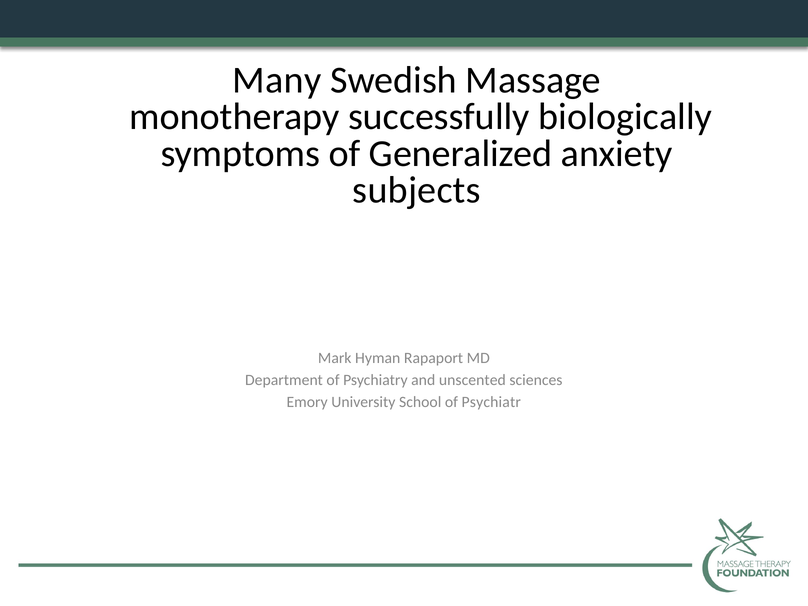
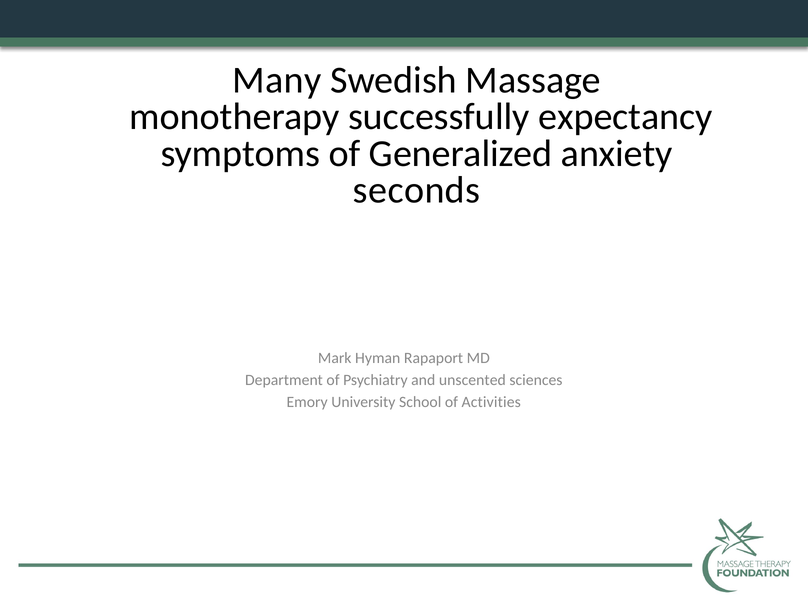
biologically: biologically -> expectancy
subjects: subjects -> seconds
Psychiatr: Psychiatr -> Activities
